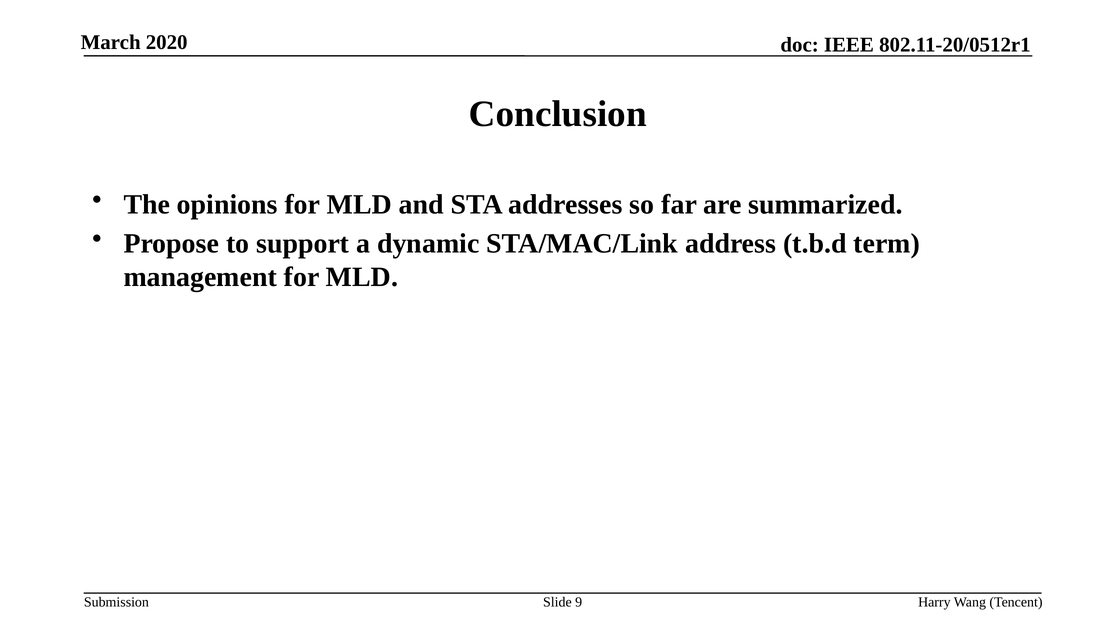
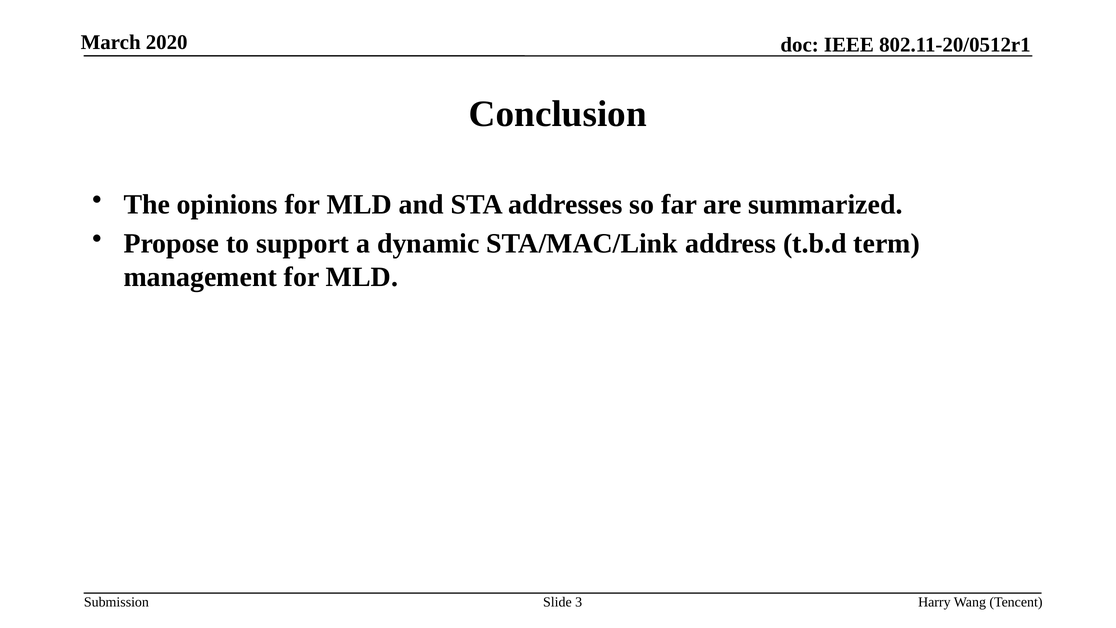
9: 9 -> 3
